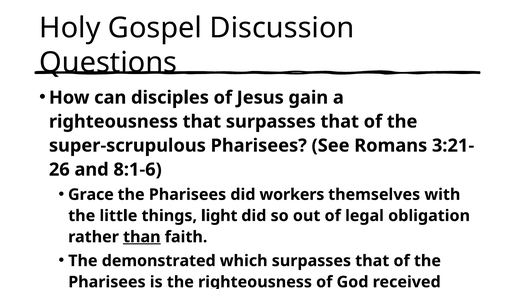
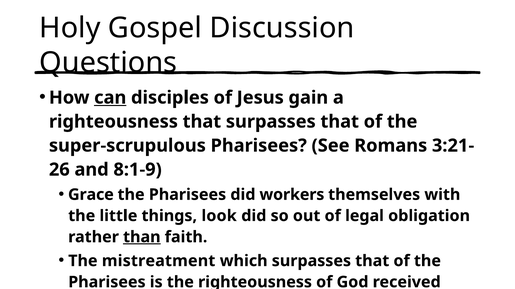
can underline: none -> present
8:1-6: 8:1-6 -> 8:1-9
light: light -> look
demonstrated: demonstrated -> mistreatment
